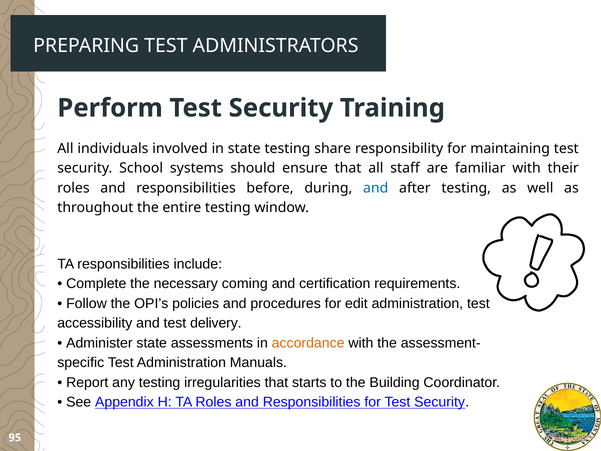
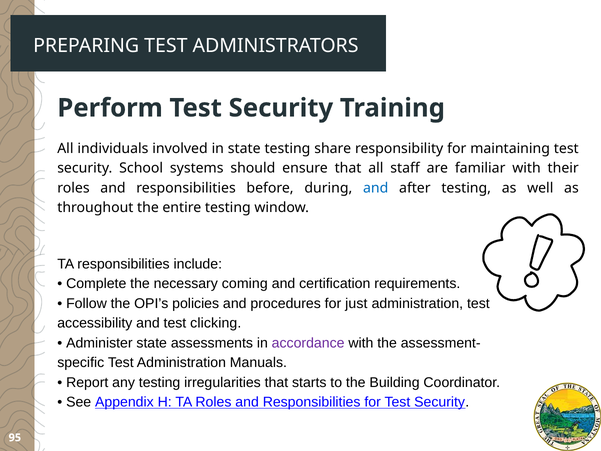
edit: edit -> just
delivery: delivery -> clicking
accordance colour: orange -> purple
